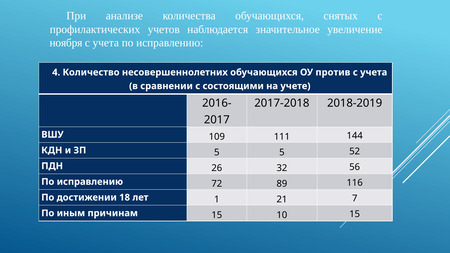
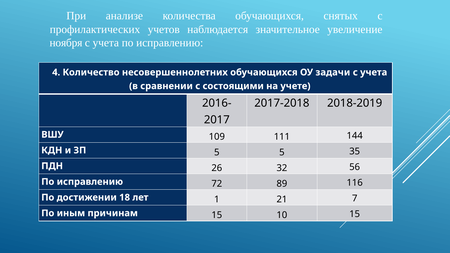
против: против -> задачи
52: 52 -> 35
